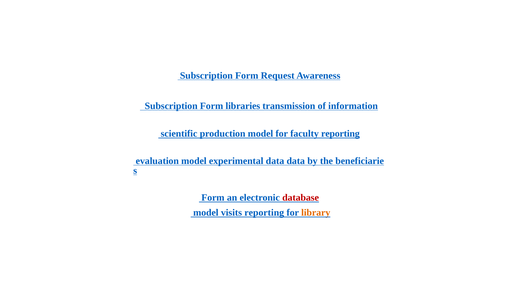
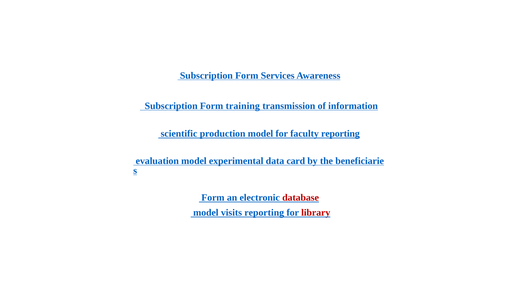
Request: Request -> Services
libraries: libraries -> training
data data: data -> card
library colour: orange -> red
